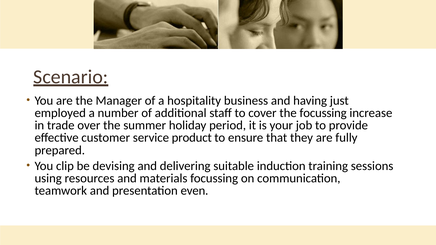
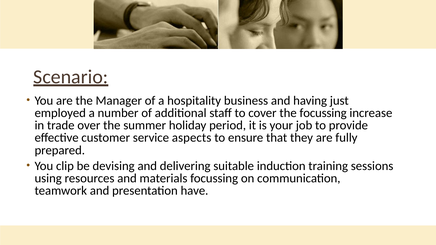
product: product -> aspects
even: even -> have
